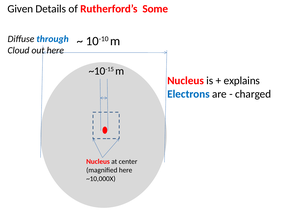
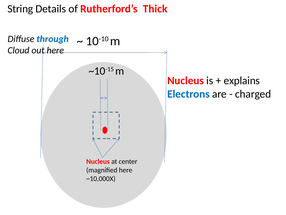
Given: Given -> String
Some: Some -> Thick
